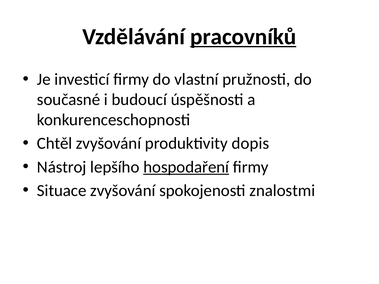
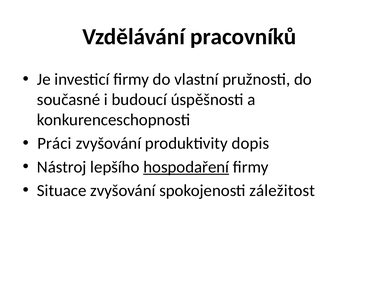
pracovníků underline: present -> none
Chtěl: Chtěl -> Práci
znalostmi: znalostmi -> záležitost
